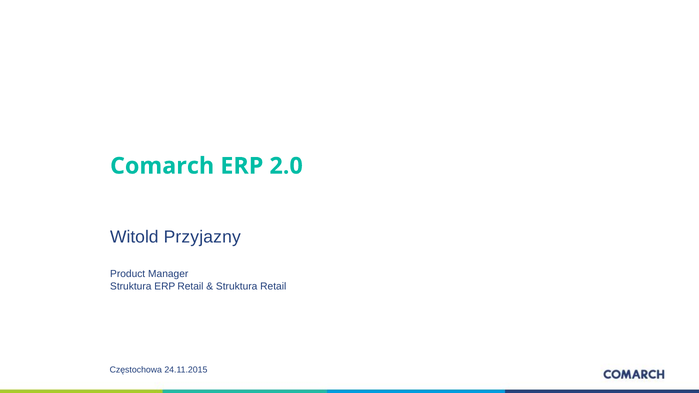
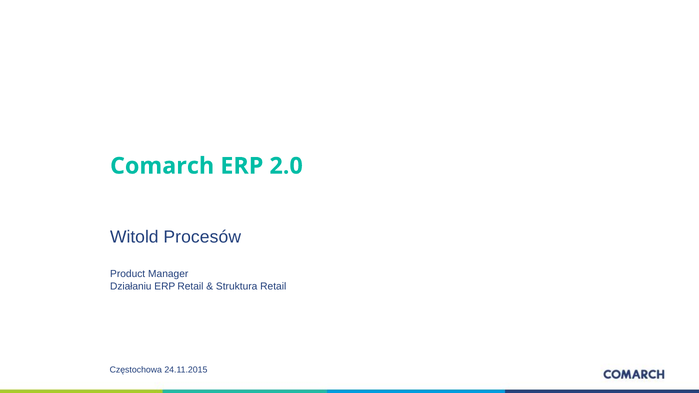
Przyjazny: Przyjazny -> Procesów
Struktura at (131, 286): Struktura -> Działaniu
